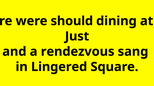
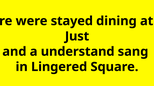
should: should -> stayed
rendezvous: rendezvous -> understand
